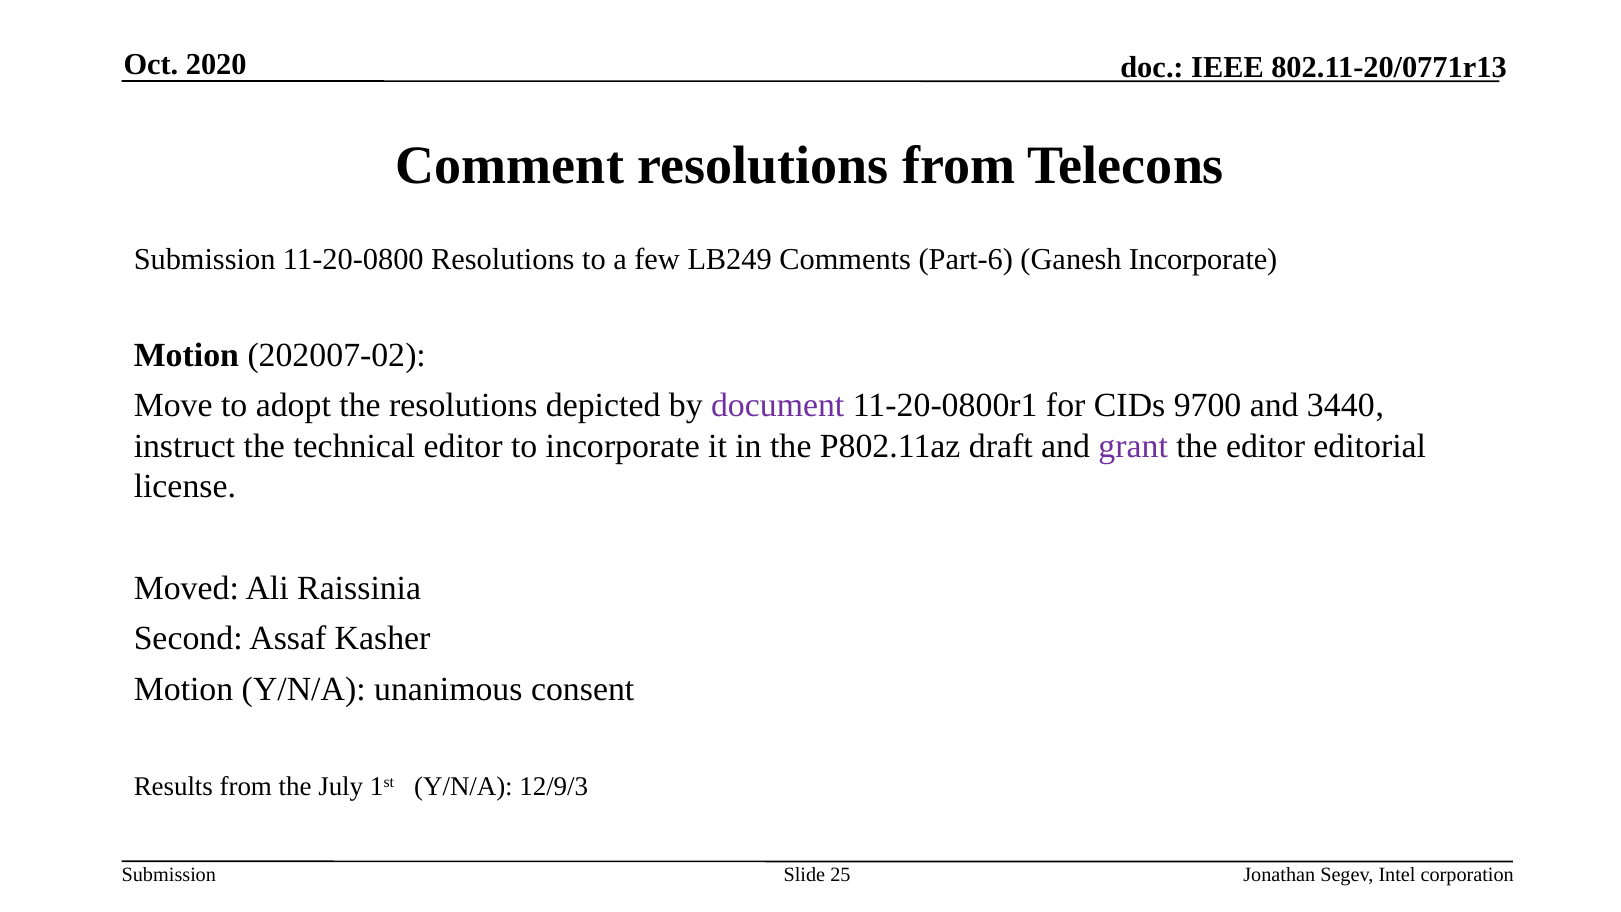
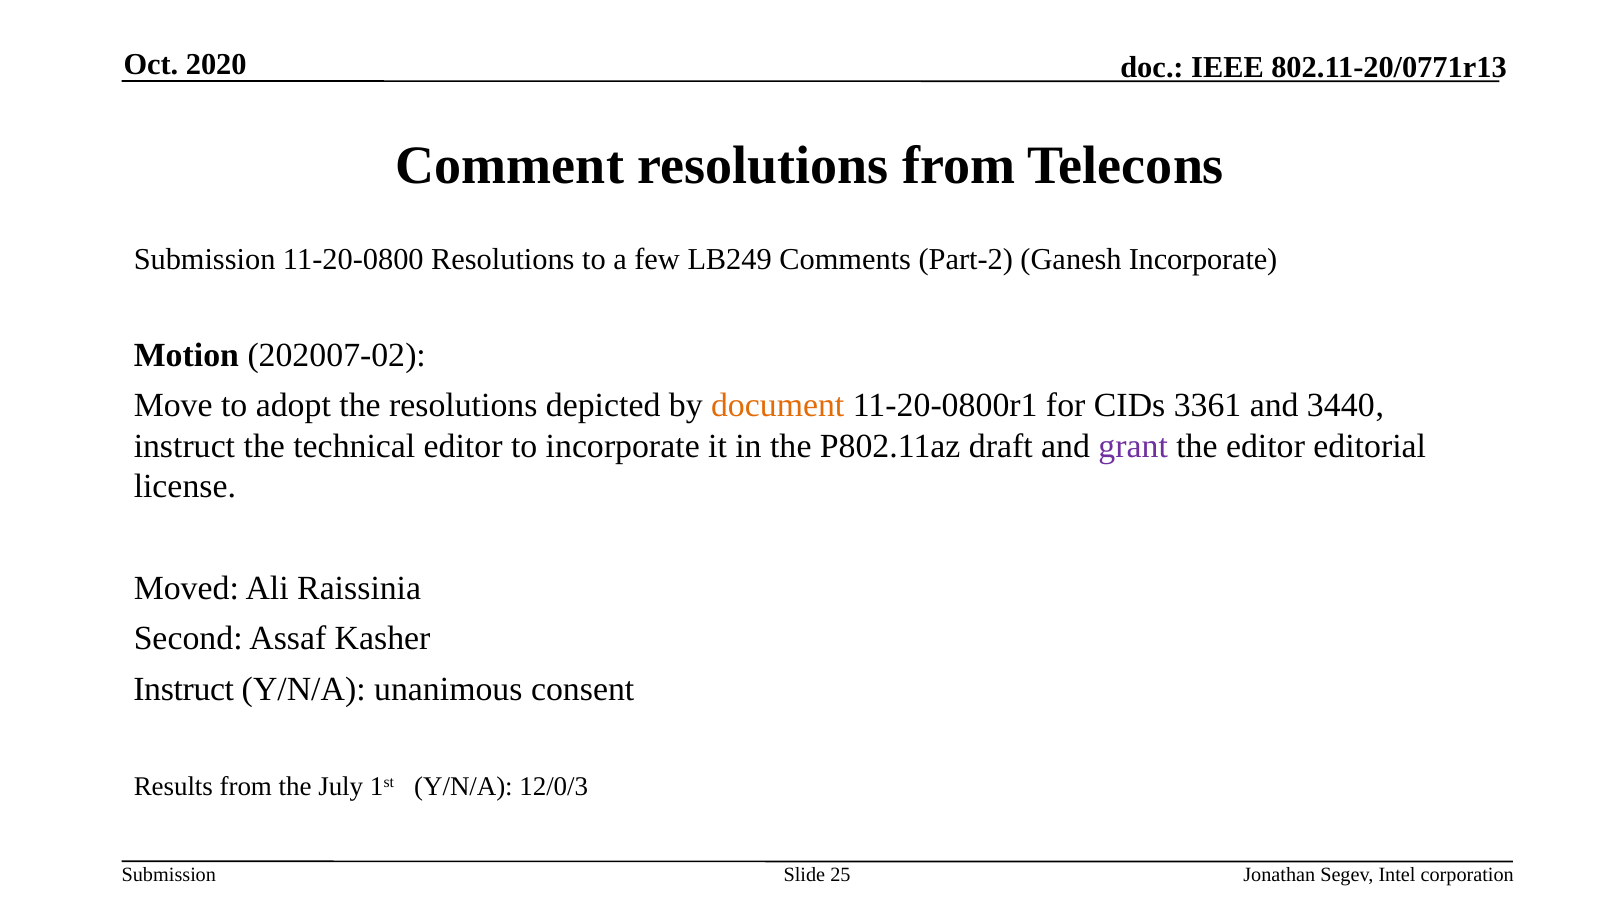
Part-6: Part-6 -> Part-2
document colour: purple -> orange
9700: 9700 -> 3361
Motion at (184, 689): Motion -> Instruct
12/9/3: 12/9/3 -> 12/0/3
